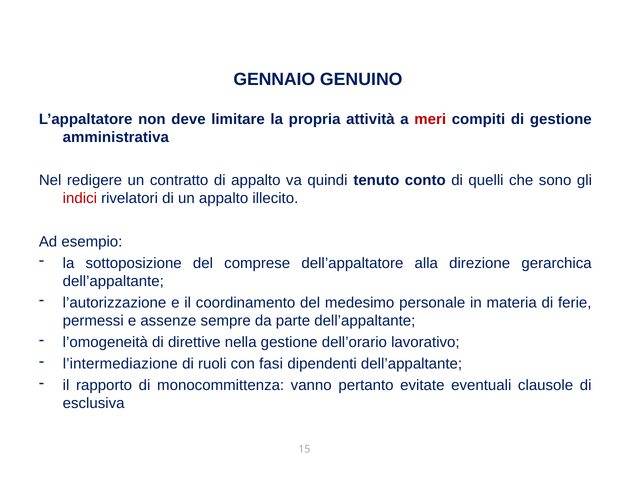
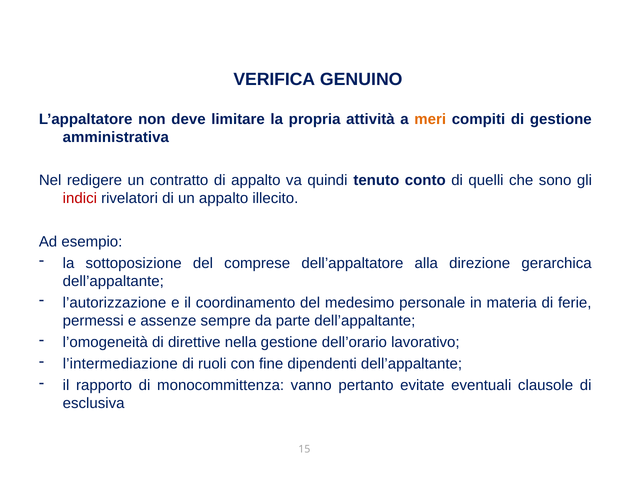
GENNAIO: GENNAIO -> VERIFICA
meri colour: red -> orange
fasi: fasi -> fine
